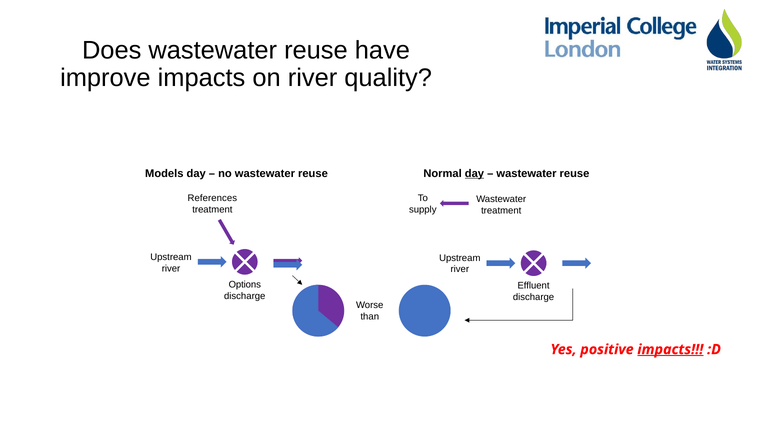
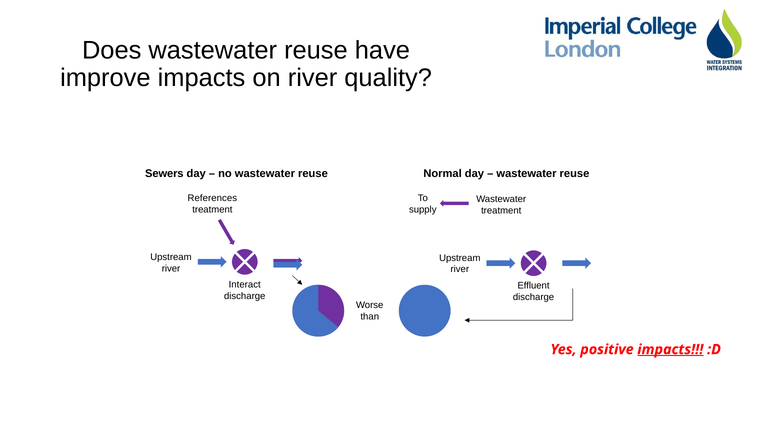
Models: Models -> Sewers
day at (474, 174) underline: present -> none
Options: Options -> Interact
